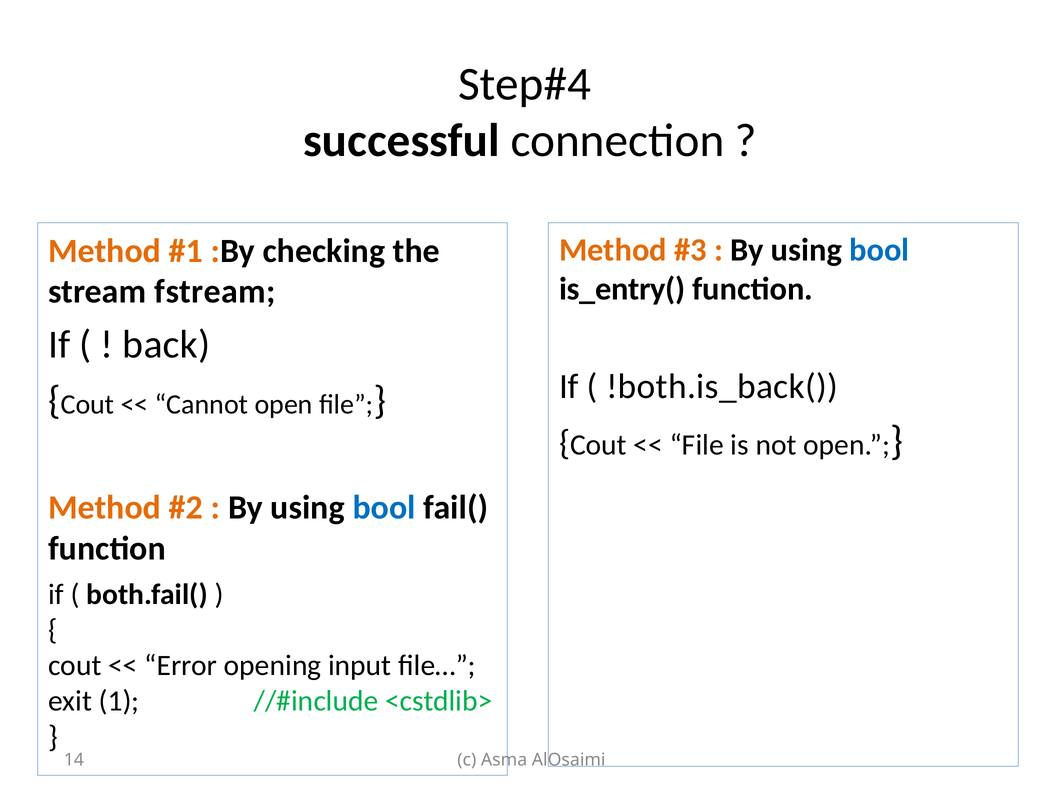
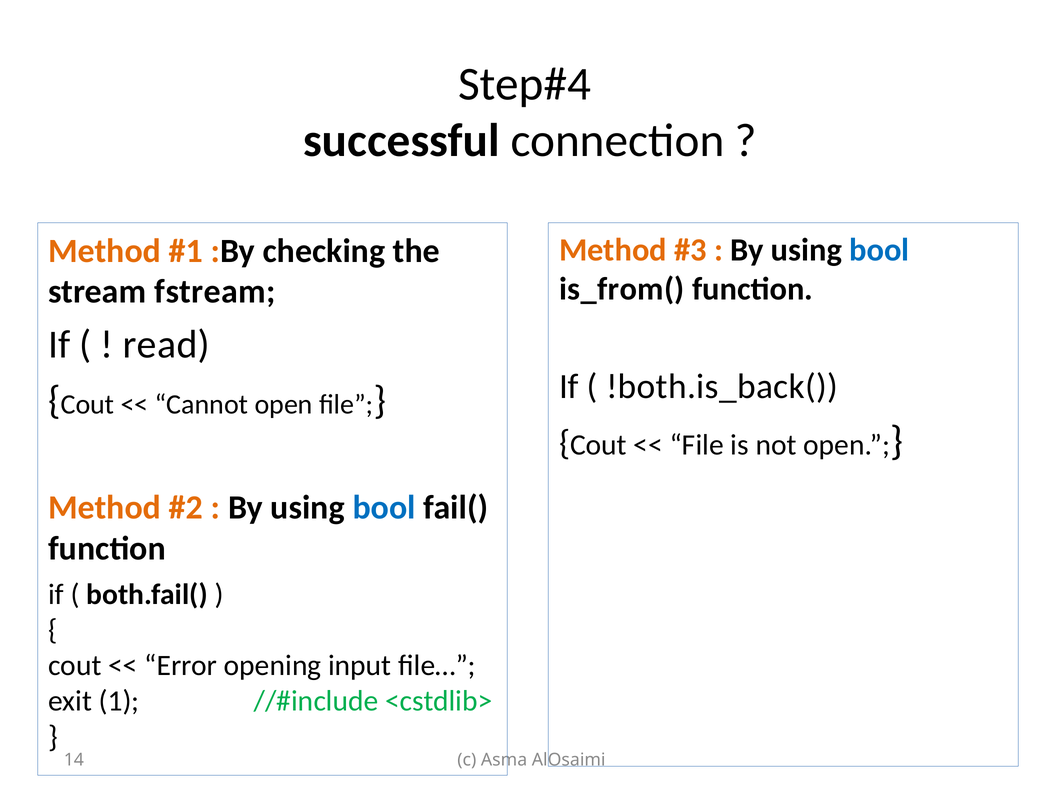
is_entry(: is_entry( -> is_from(
back: back -> read
